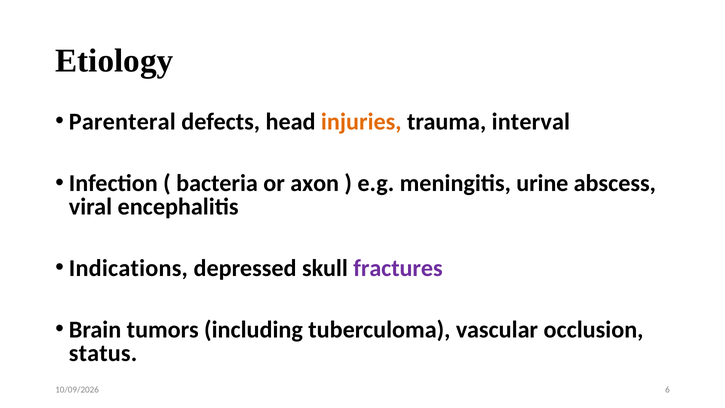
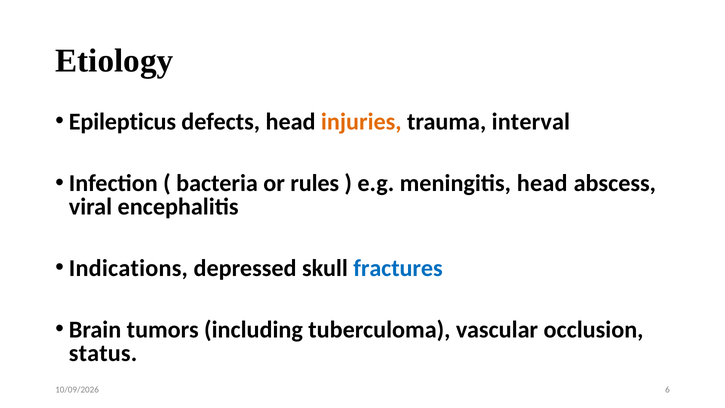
Parenteral: Parenteral -> Epilepticus
axon: axon -> rules
meningitis urine: urine -> head
fractures colour: purple -> blue
